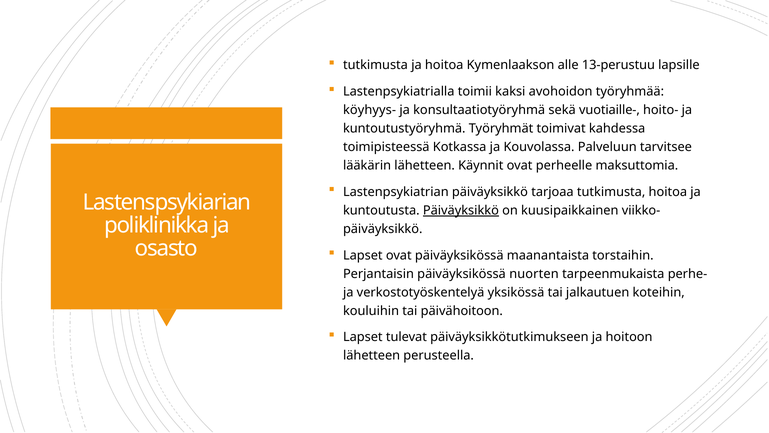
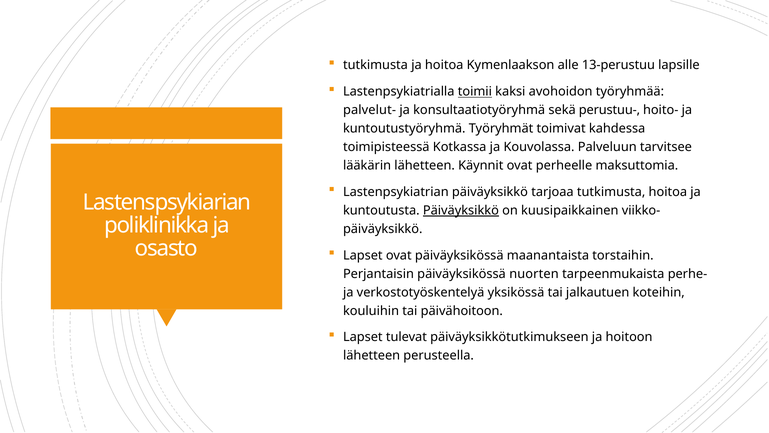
toimii underline: none -> present
köyhyys-: köyhyys- -> palvelut-
vuotiaille-: vuotiaille- -> perustuu-
